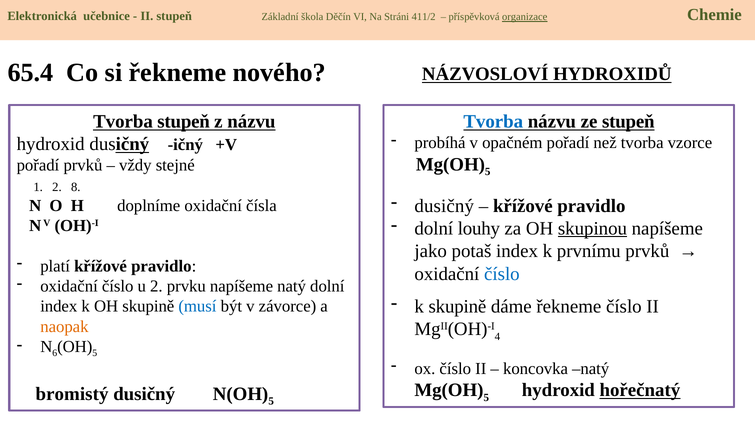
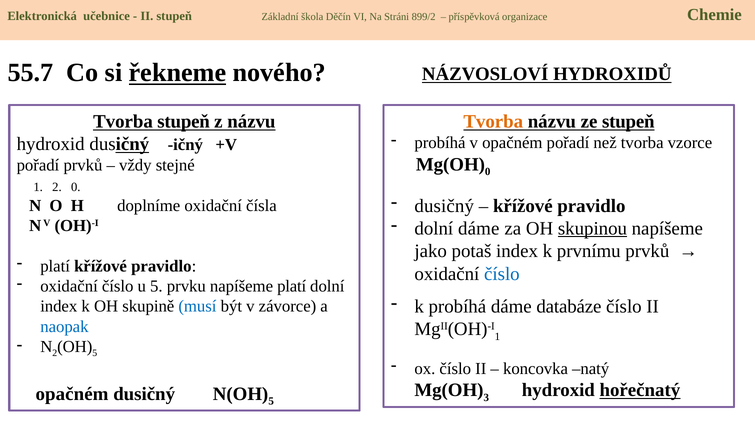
411/2: 411/2 -> 899/2
organizace underline: present -> none
65.4: 65.4 -> 55.7
řekneme at (177, 73) underline: none -> present
Tvorba at (493, 121) colour: blue -> orange
5 at (488, 172): 5 -> 0
2 8: 8 -> 0
dolní louhy: louhy -> dáme
u 2: 2 -> 5
napíšeme natý: natý -> platí
k skupině: skupině -> probíhá
dáme řekneme: řekneme -> databáze
naopak colour: orange -> blue
4 at (497, 336): 4 -> 1
N 6: 6 -> 2
5 at (486, 397): 5 -> 3
bromistý at (72, 394): bromistý -> opačném
